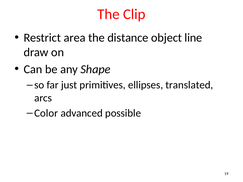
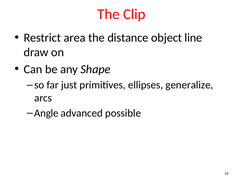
translated: translated -> generalize
Color: Color -> Angle
